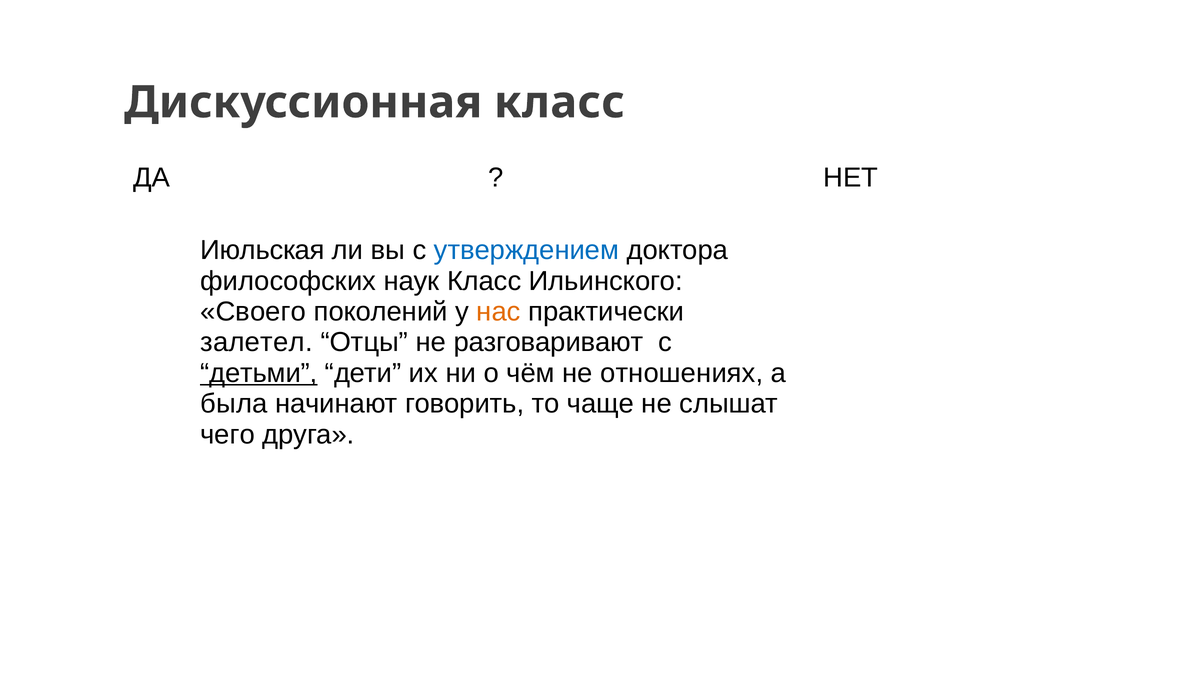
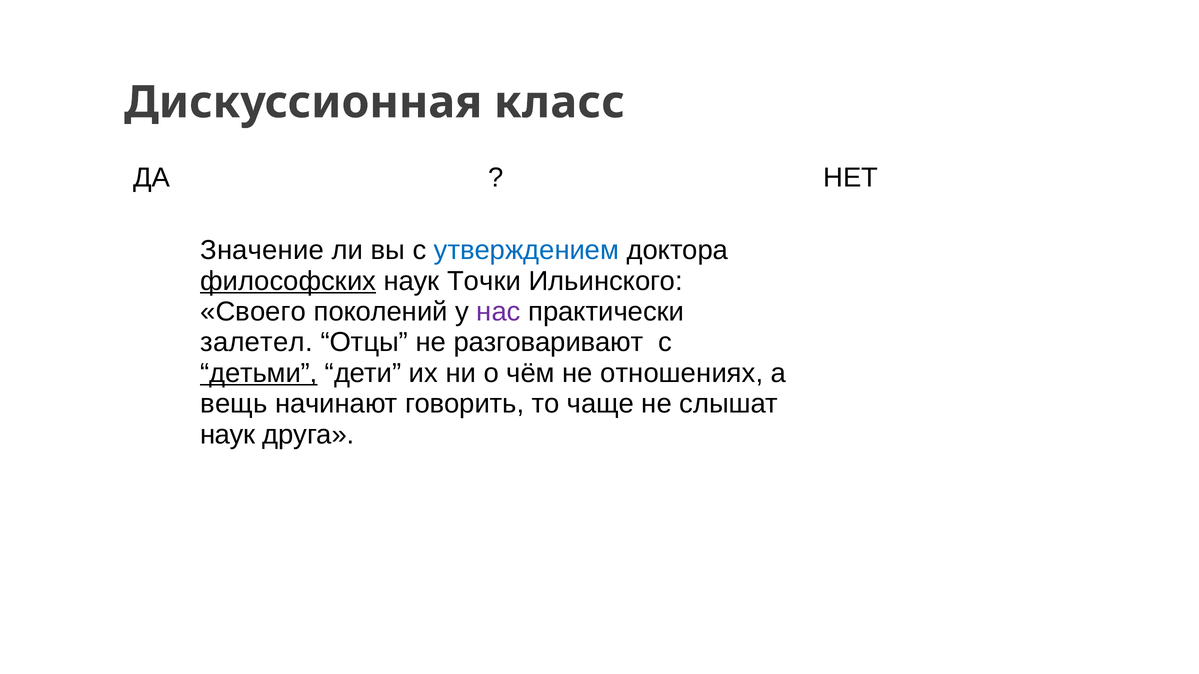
Июльская: Июльская -> Значение
философских underline: none -> present
наук Класс: Класс -> Точки
нас colour: orange -> purple
была: была -> вещь
чего at (228, 435): чего -> наук
